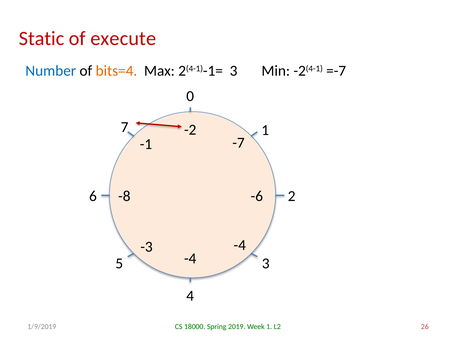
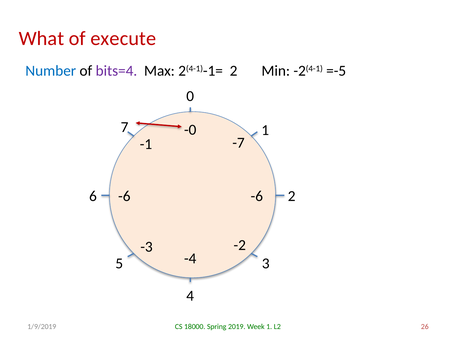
Static: Static -> What
bits=4 colour: orange -> purple
2(4-1)-1= 3: 3 -> 2
=-7: =-7 -> =-5
-2: -2 -> -0
-8 at (124, 196): -8 -> -6
-4 at (240, 245): -4 -> -2
